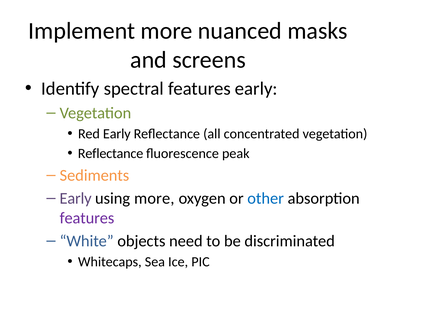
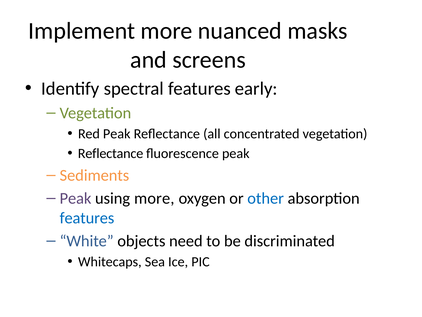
Red Early: Early -> Peak
Early at (76, 198): Early -> Peak
features at (87, 218) colour: purple -> blue
